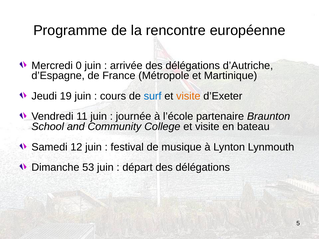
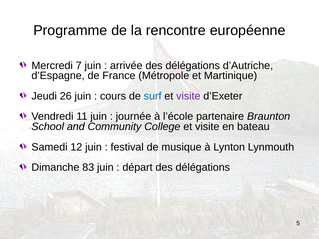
0: 0 -> 7
19: 19 -> 26
visite at (188, 96) colour: orange -> purple
53: 53 -> 83
